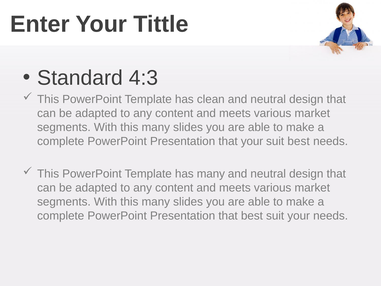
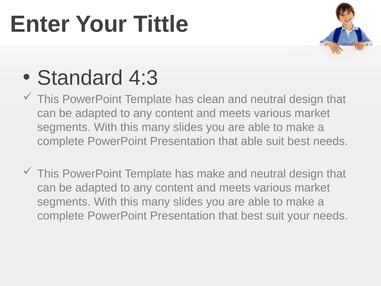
that your: your -> able
has many: many -> make
